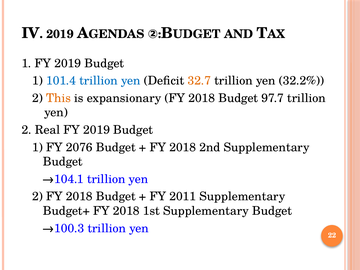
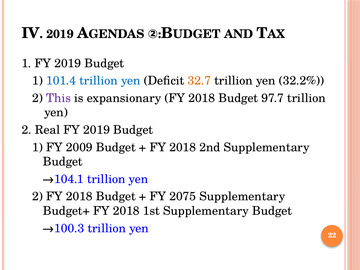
This colour: orange -> purple
2076: 2076 -> 2009
2011: 2011 -> 2075
